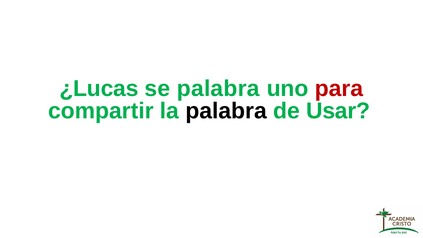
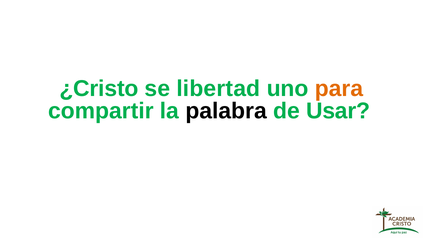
¿Lucas: ¿Lucas -> ¿Cristo
se palabra: palabra -> libertad
para colour: red -> orange
